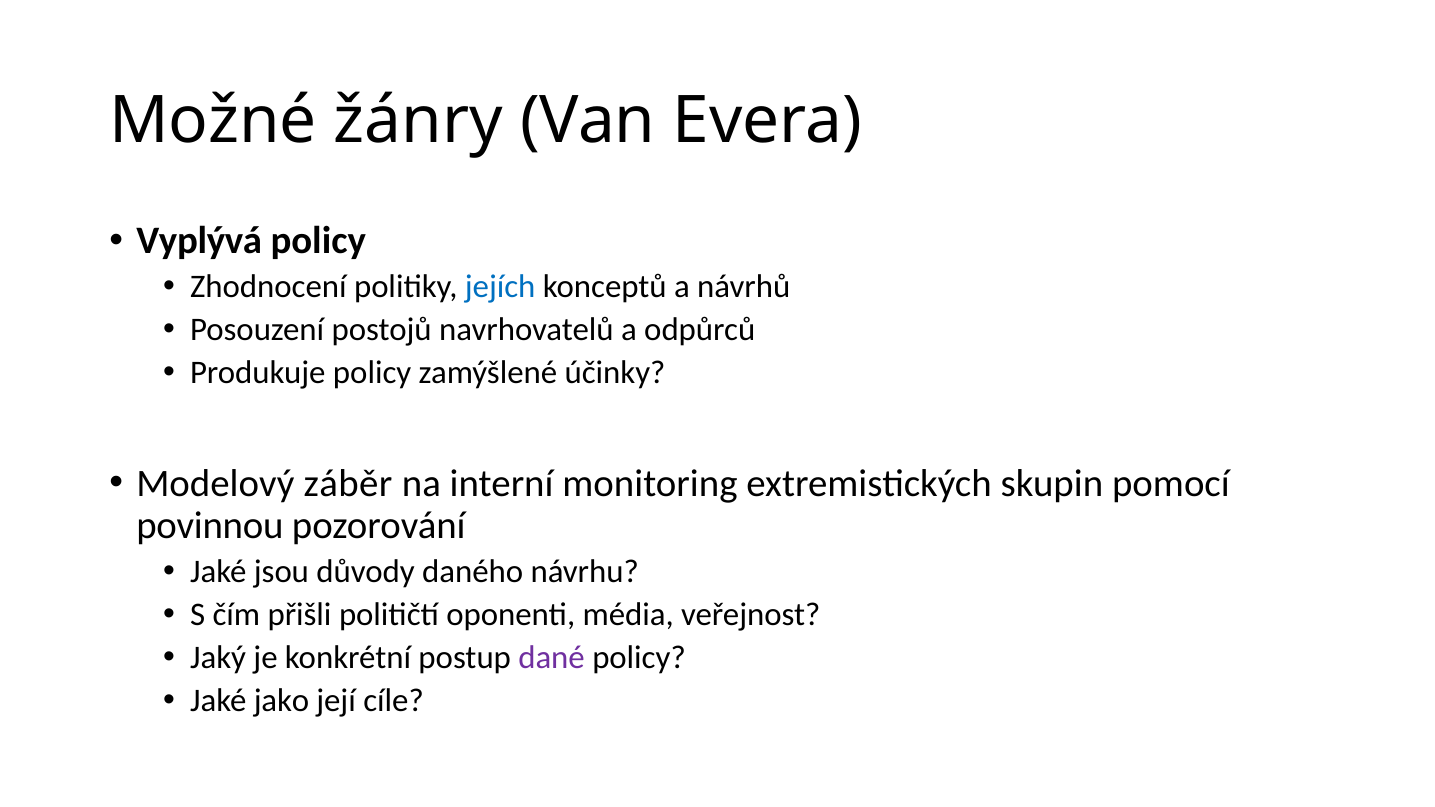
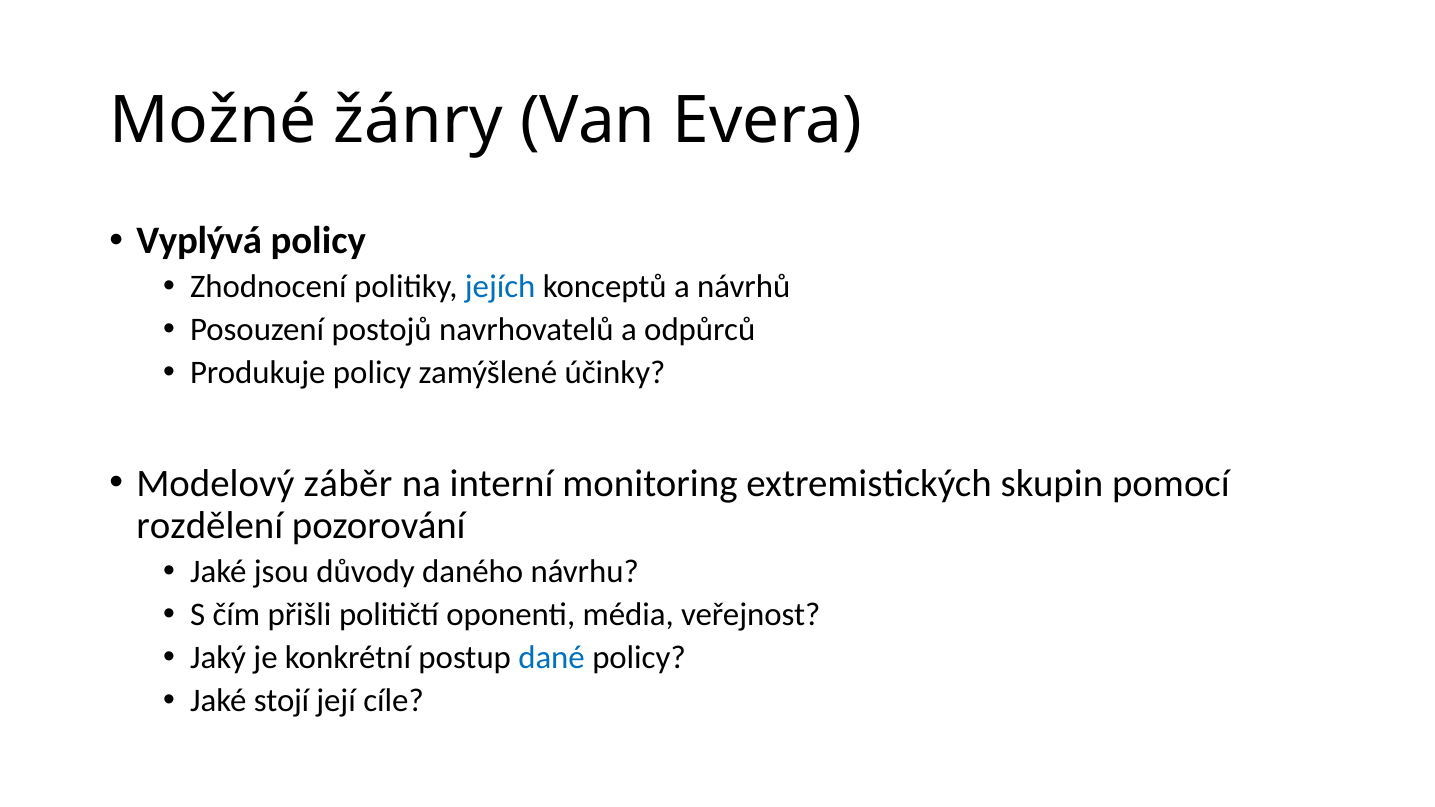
povinnou: povinnou -> rozdělení
dané colour: purple -> blue
jako: jako -> stojí
